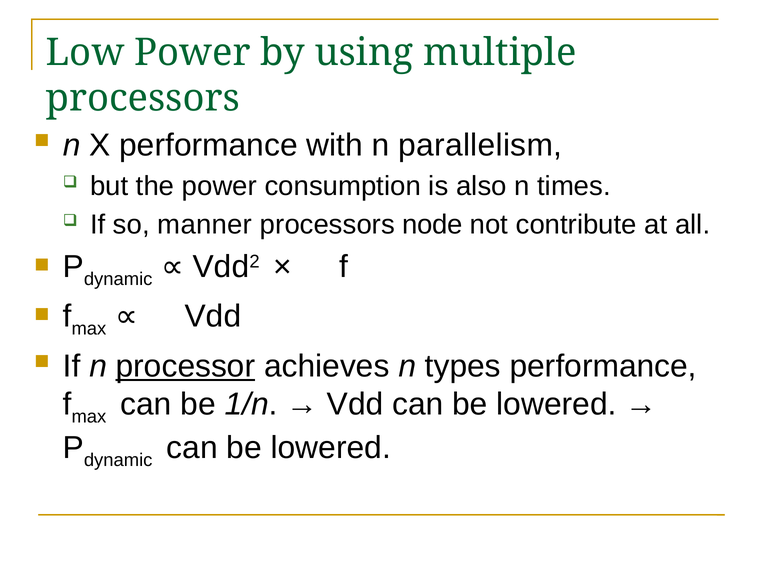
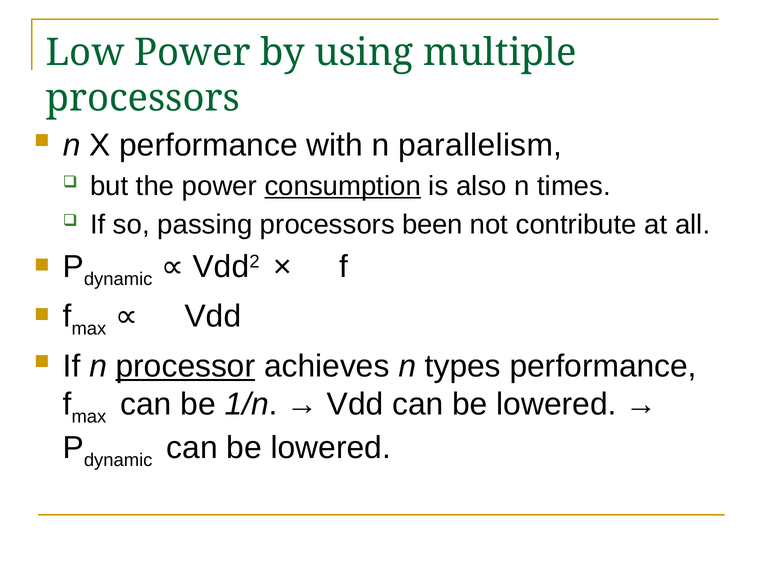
consumption underline: none -> present
manner: manner -> passing
node: node -> been
